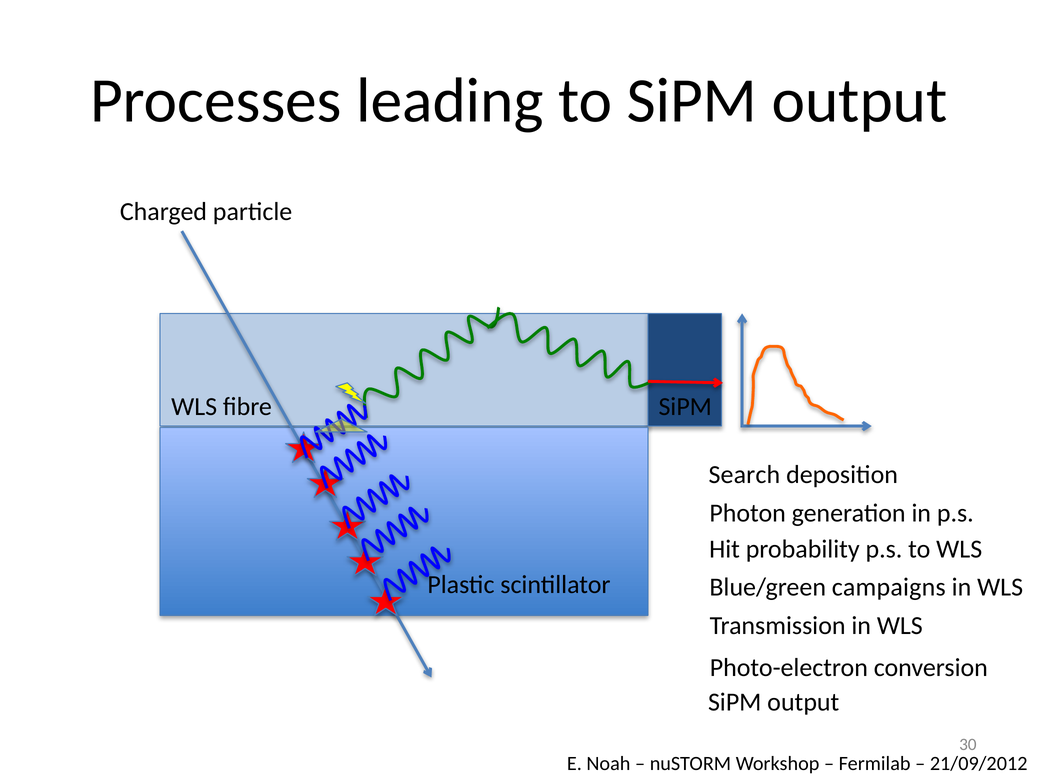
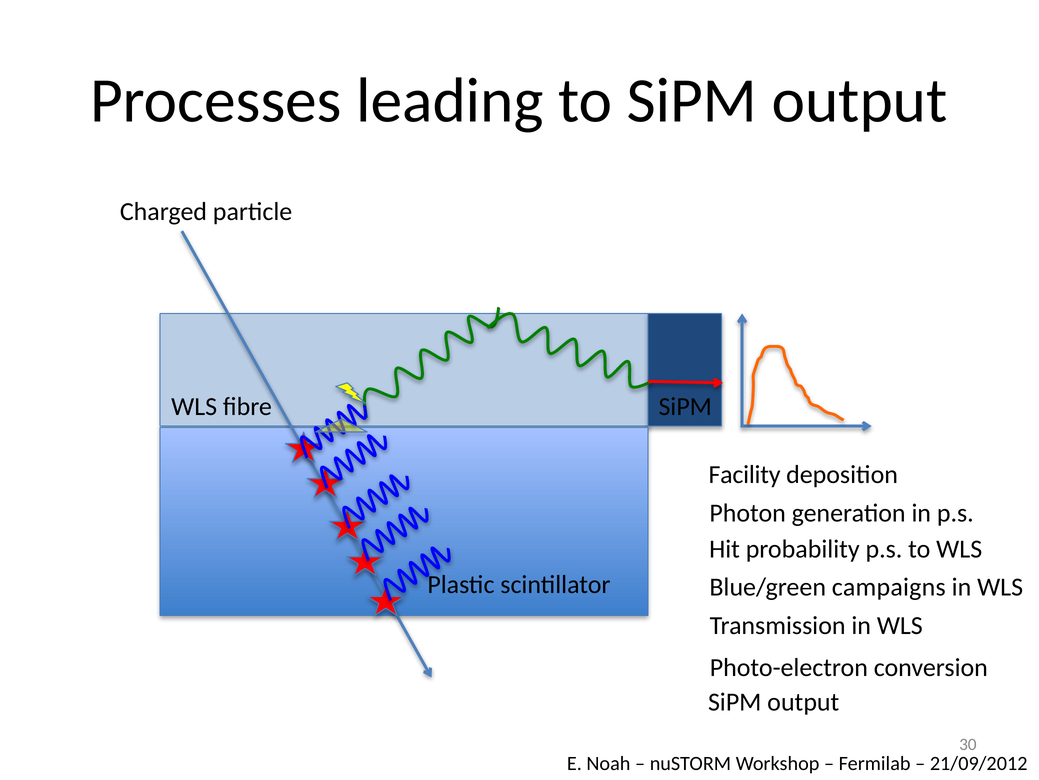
Search: Search -> Facility
